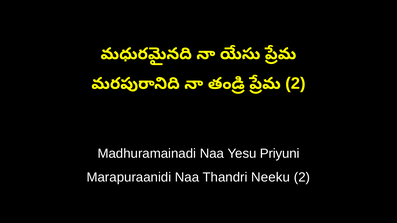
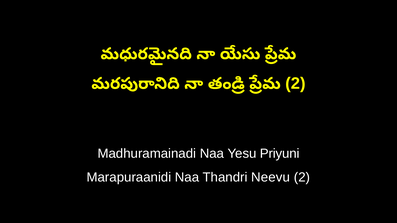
Neeku: Neeku -> Neevu
